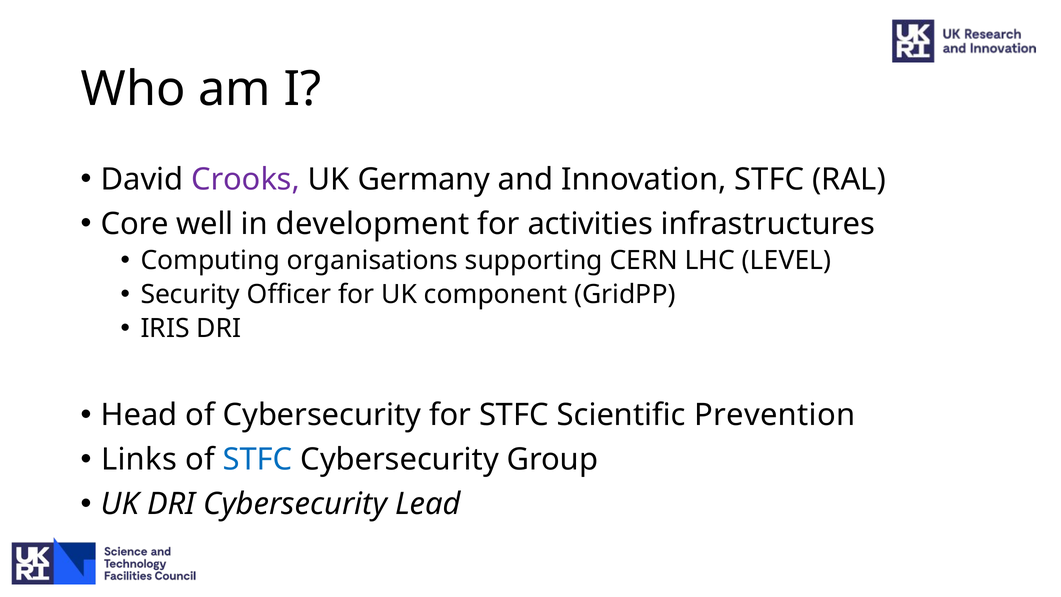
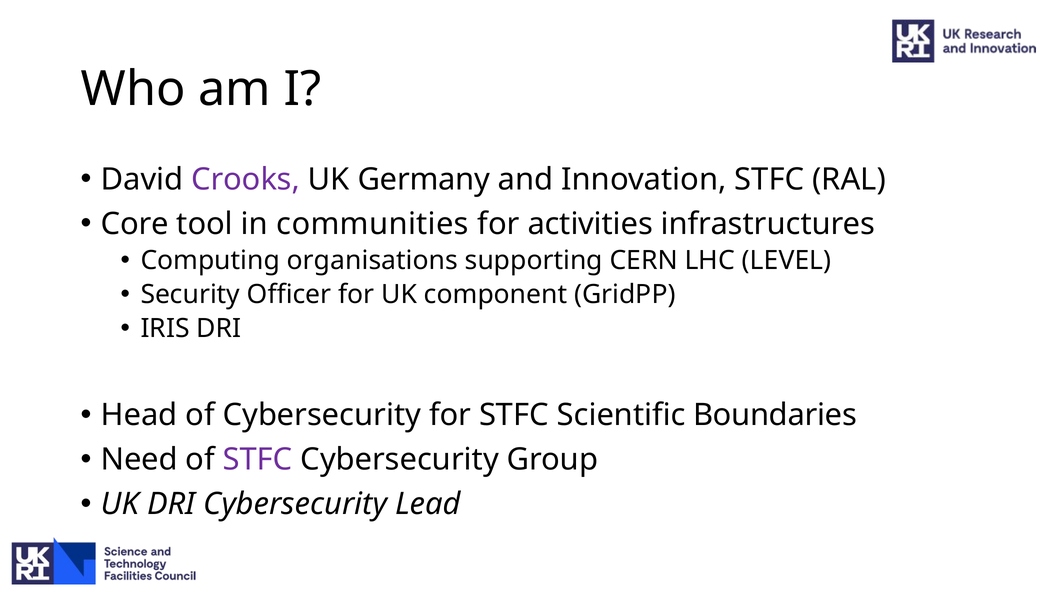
well: well -> tool
development: development -> communities
Prevention: Prevention -> Boundaries
Links: Links -> Need
STFC at (258, 459) colour: blue -> purple
